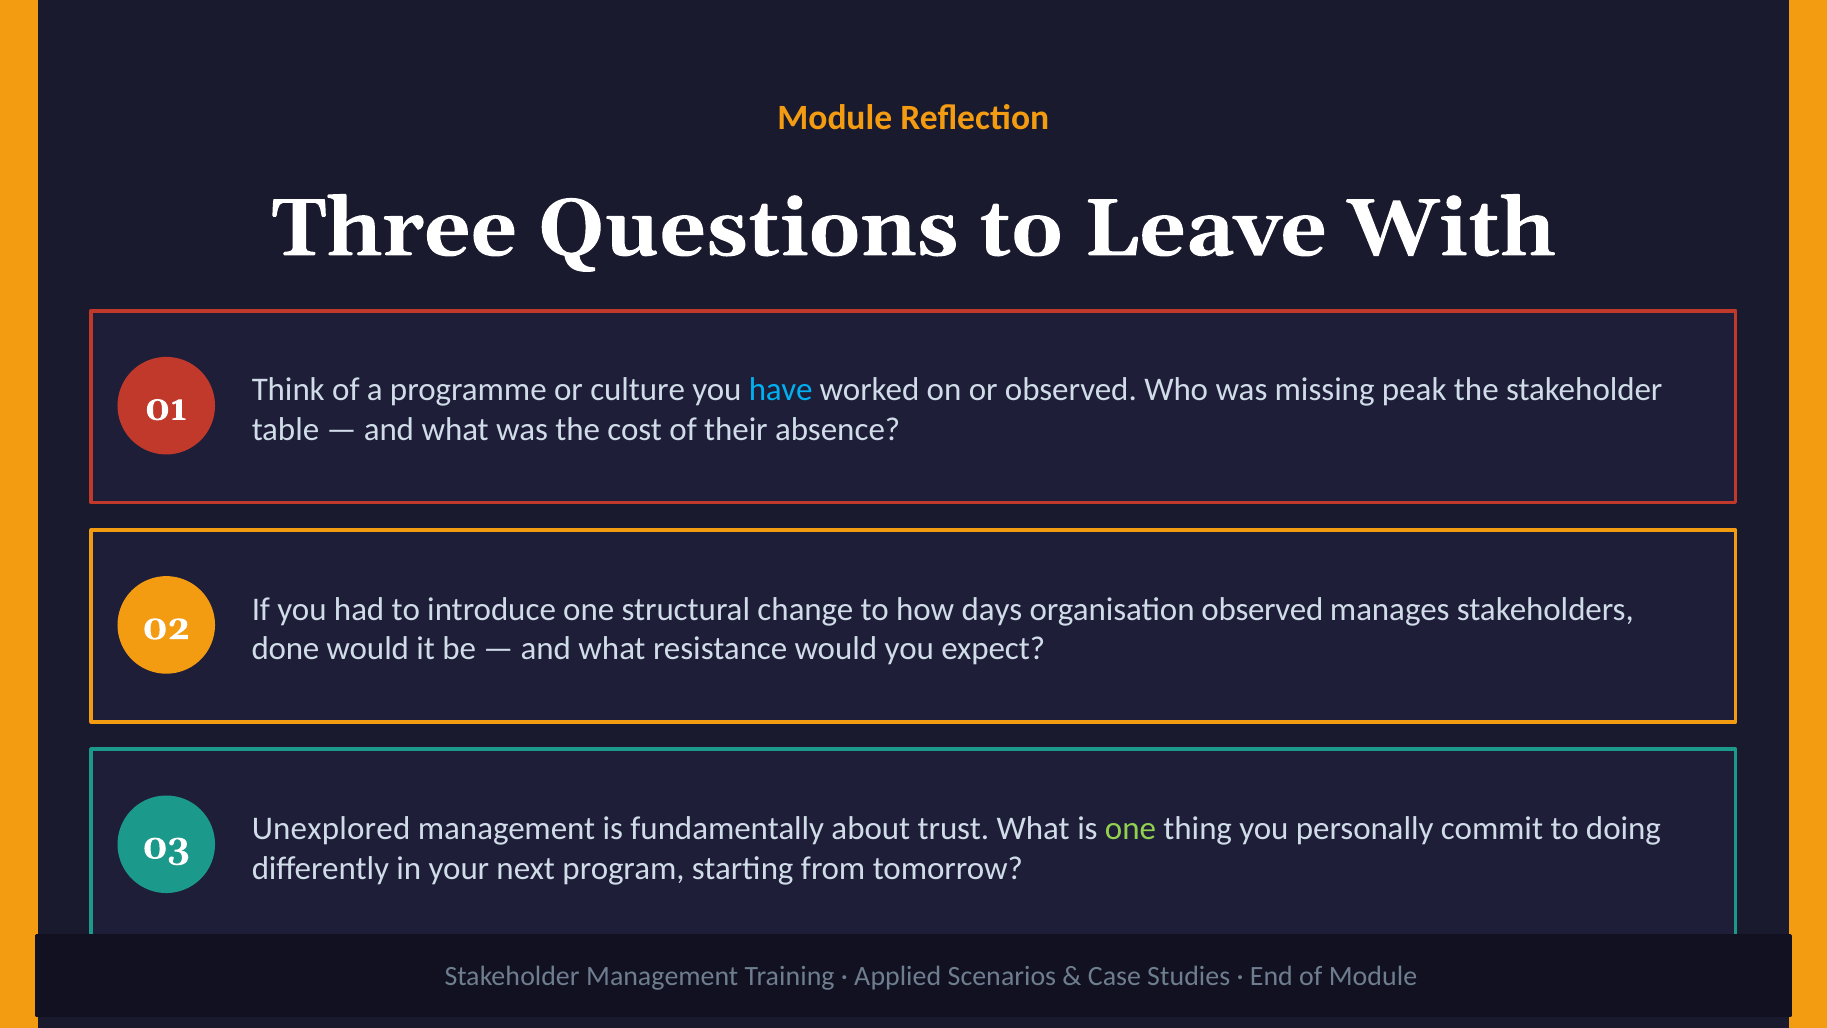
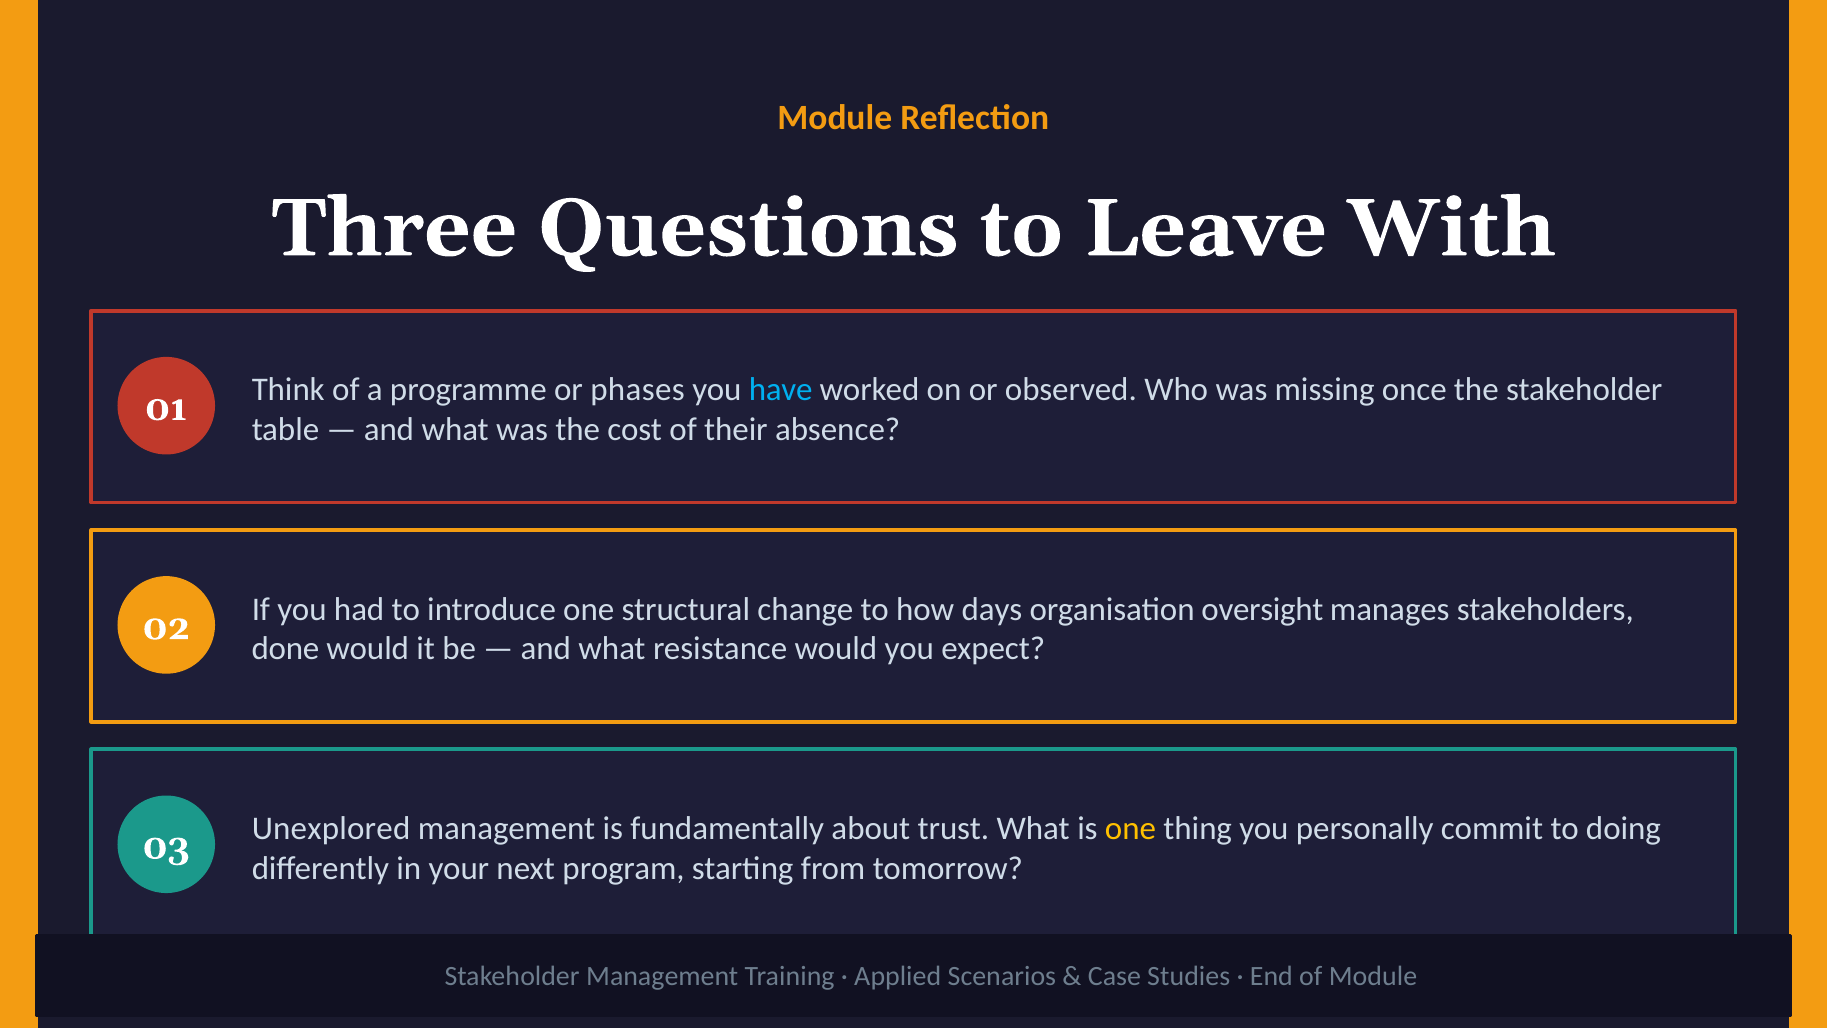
culture: culture -> phases
peak: peak -> once
organisation observed: observed -> oversight
one at (1130, 828) colour: light green -> yellow
